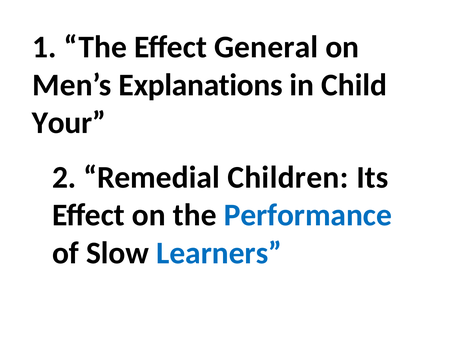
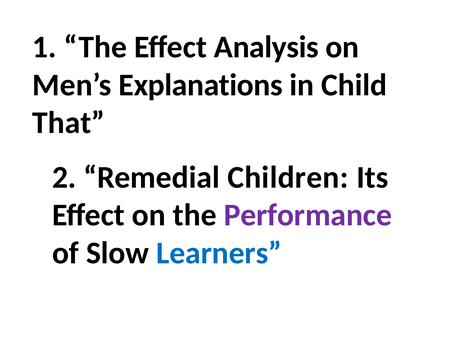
General: General -> Analysis
Your: Your -> That
Performance colour: blue -> purple
